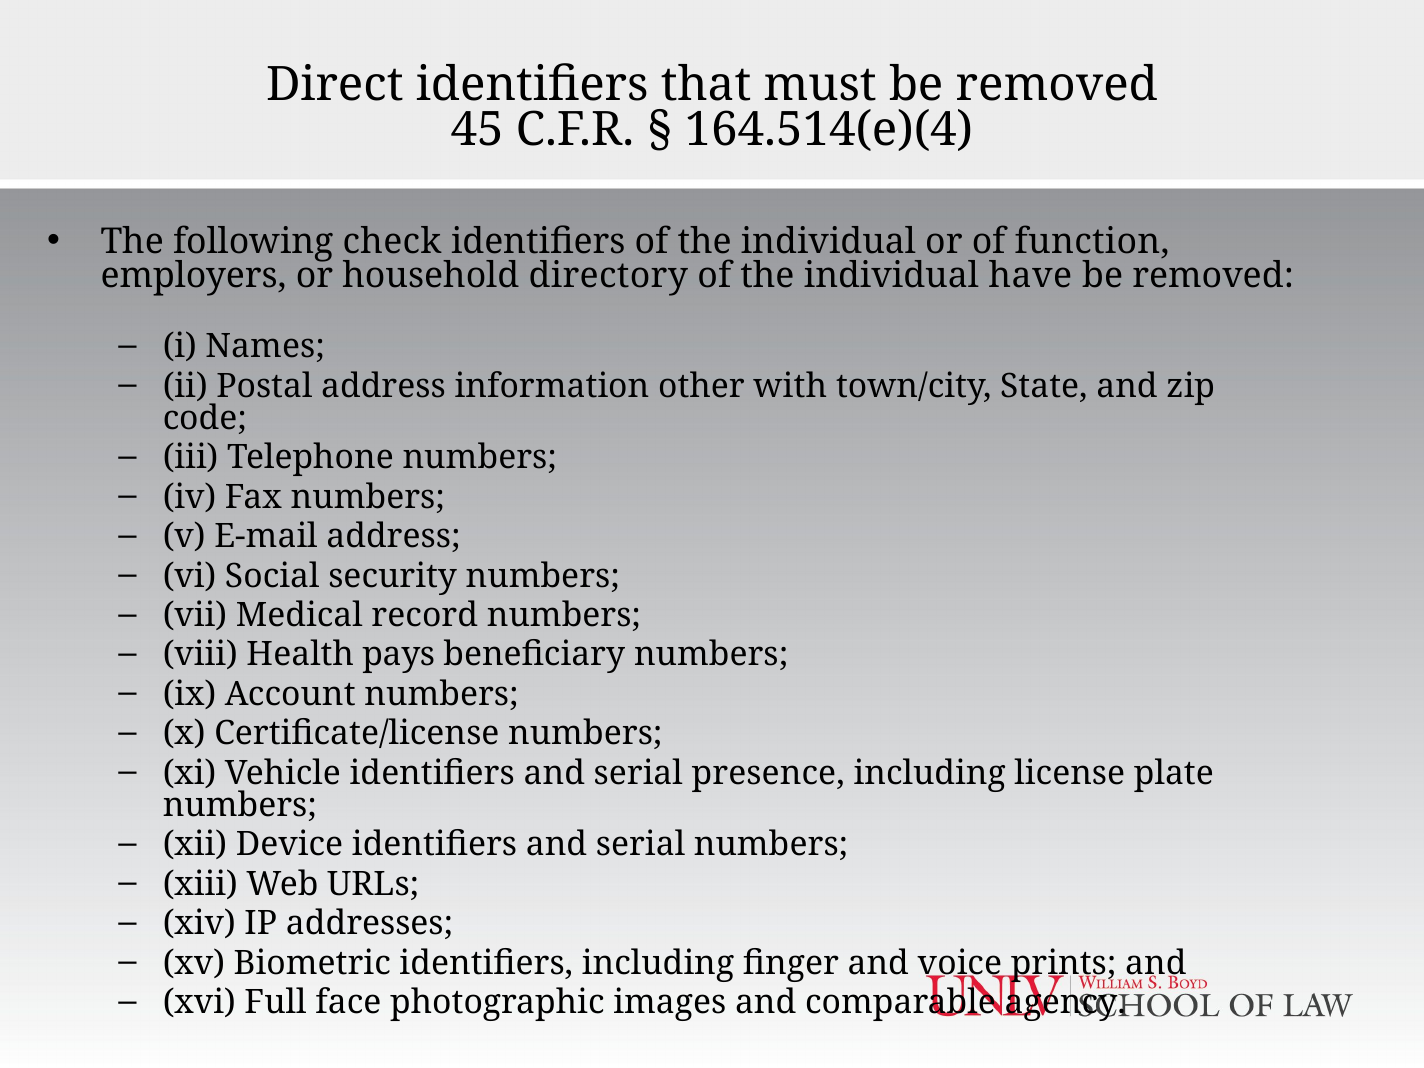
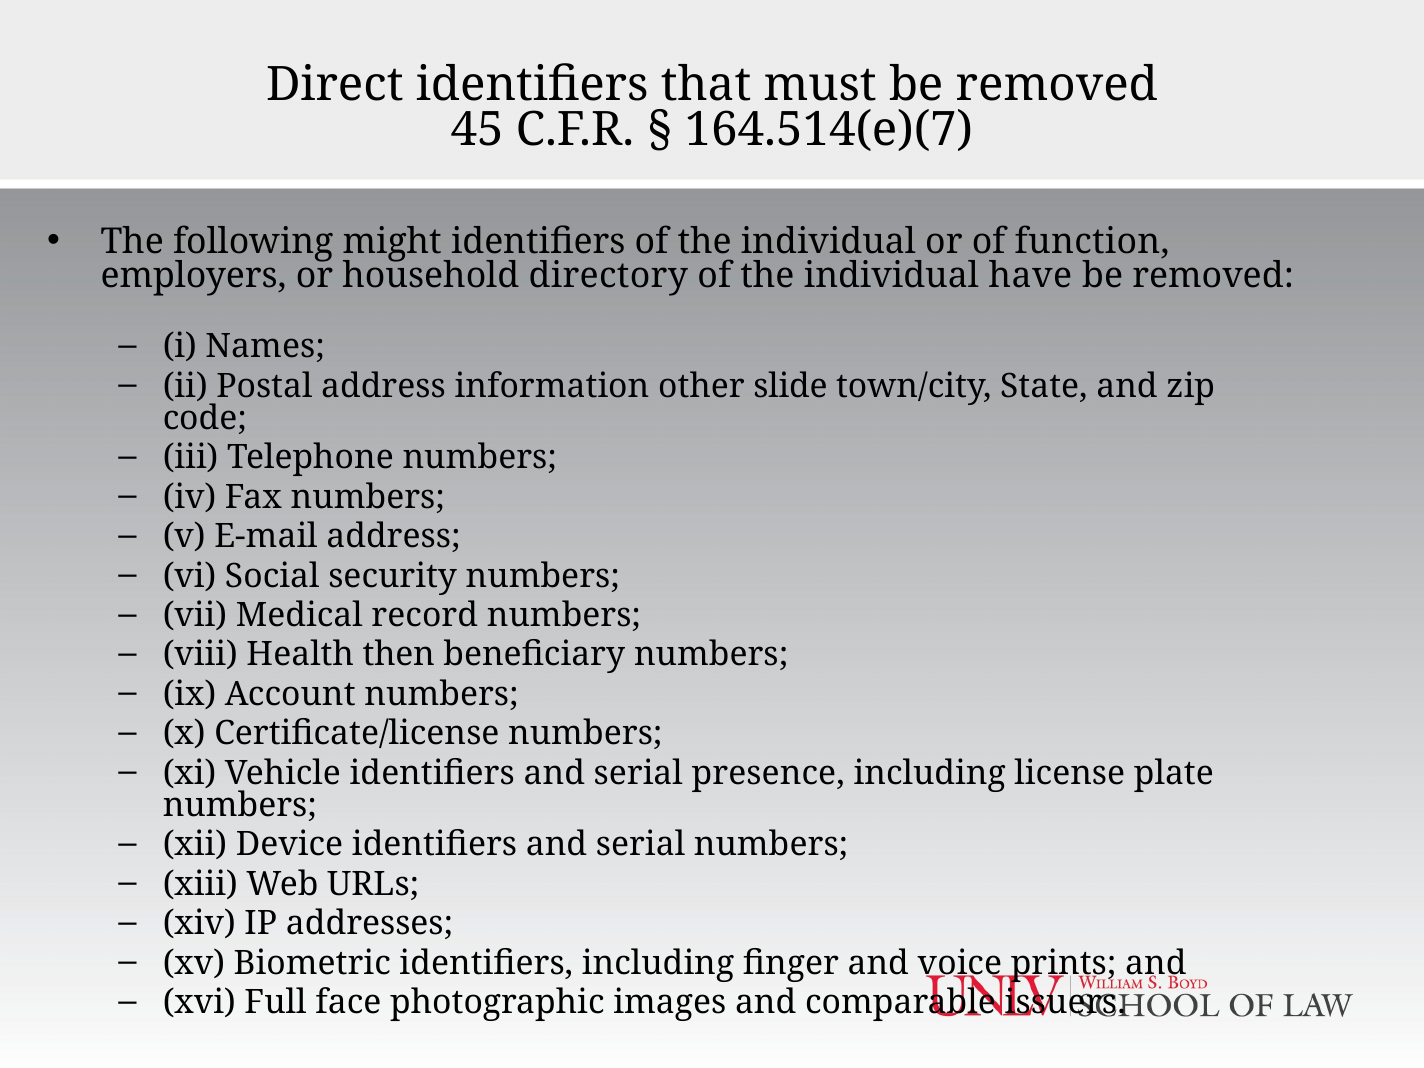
164.514(e)(4: 164.514(e)(4 -> 164.514(e)(7
check: check -> might
with: with -> slide
pays: pays -> then
agency: agency -> issuers
